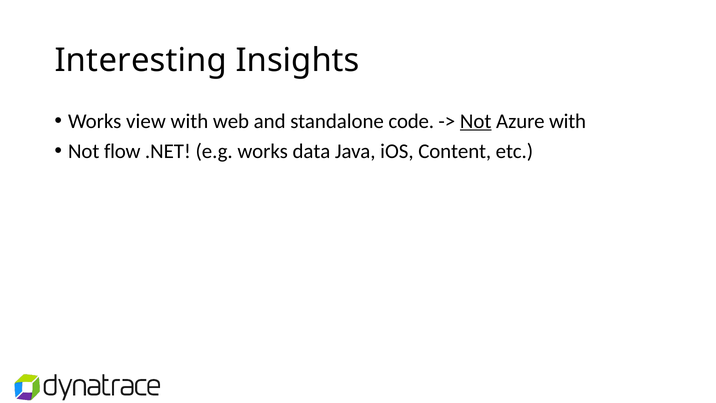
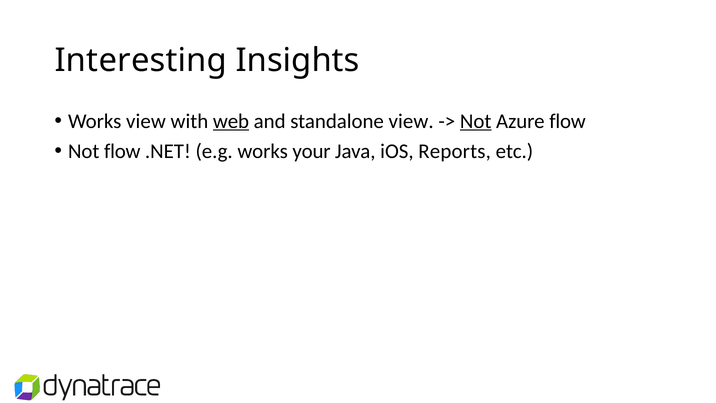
web underline: none -> present
standalone code: code -> view
Azure with: with -> flow
data: data -> your
Content: Content -> Reports
